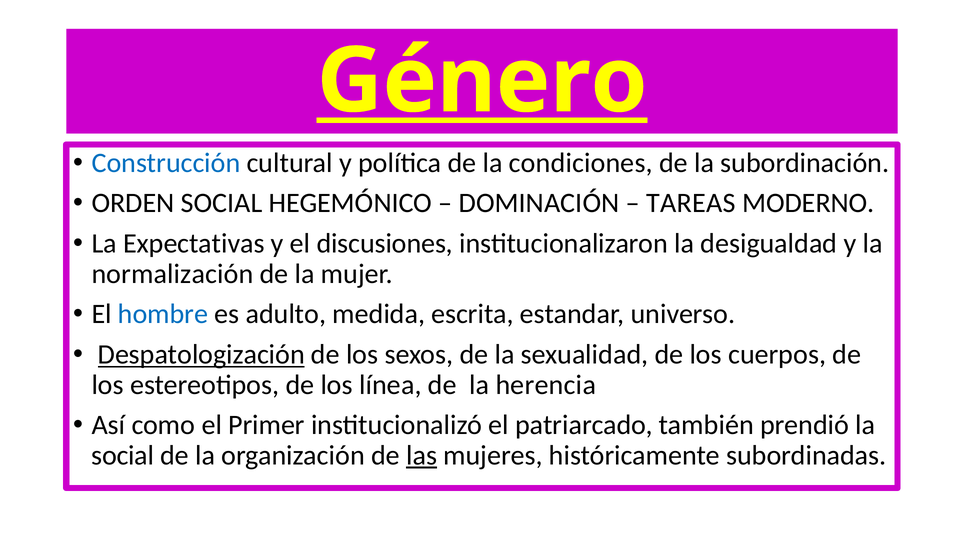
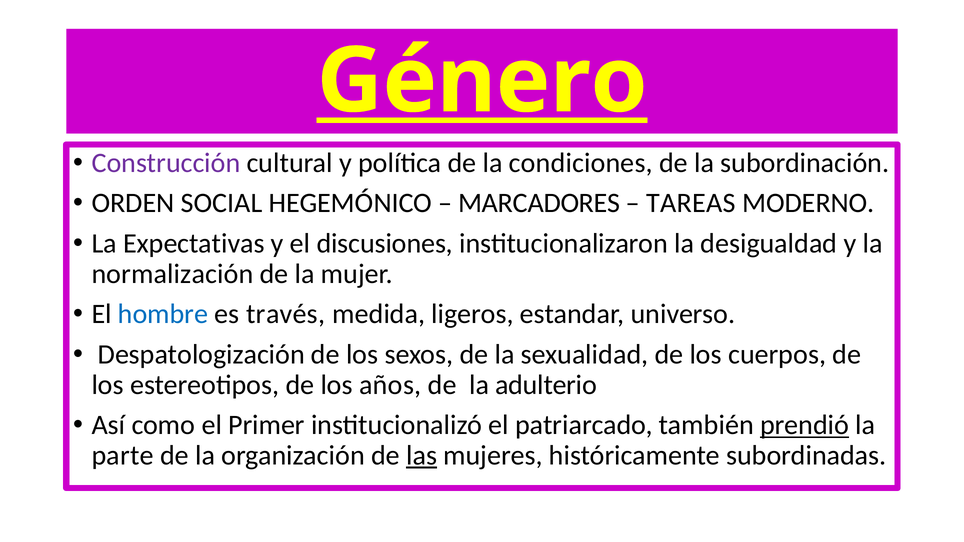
Construcción colour: blue -> purple
DOMINACIÓN: DOMINACIÓN -> MARCADORES
adulto: adulto -> través
escrita: escrita -> ligeros
Despatologización underline: present -> none
línea: línea -> años
herencia: herencia -> adulterio
prendió underline: none -> present
social at (123, 456): social -> parte
